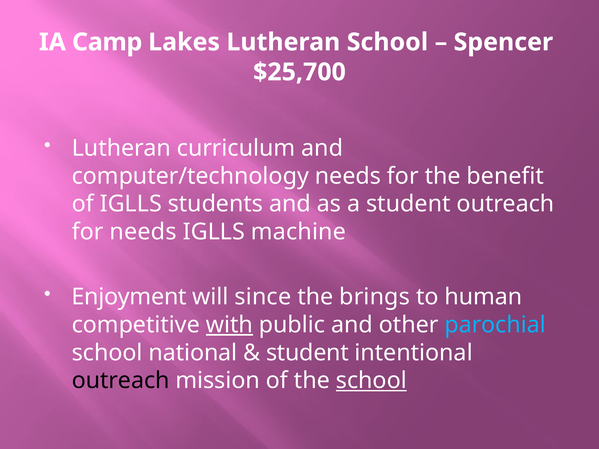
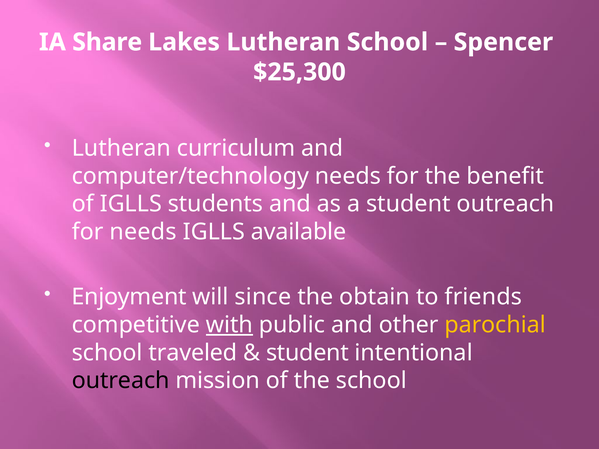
Camp: Camp -> Share
$25,700: $25,700 -> $25,300
machine: machine -> available
brings: brings -> obtain
human: human -> friends
parochial colour: light blue -> yellow
national: national -> traveled
school at (371, 381) underline: present -> none
